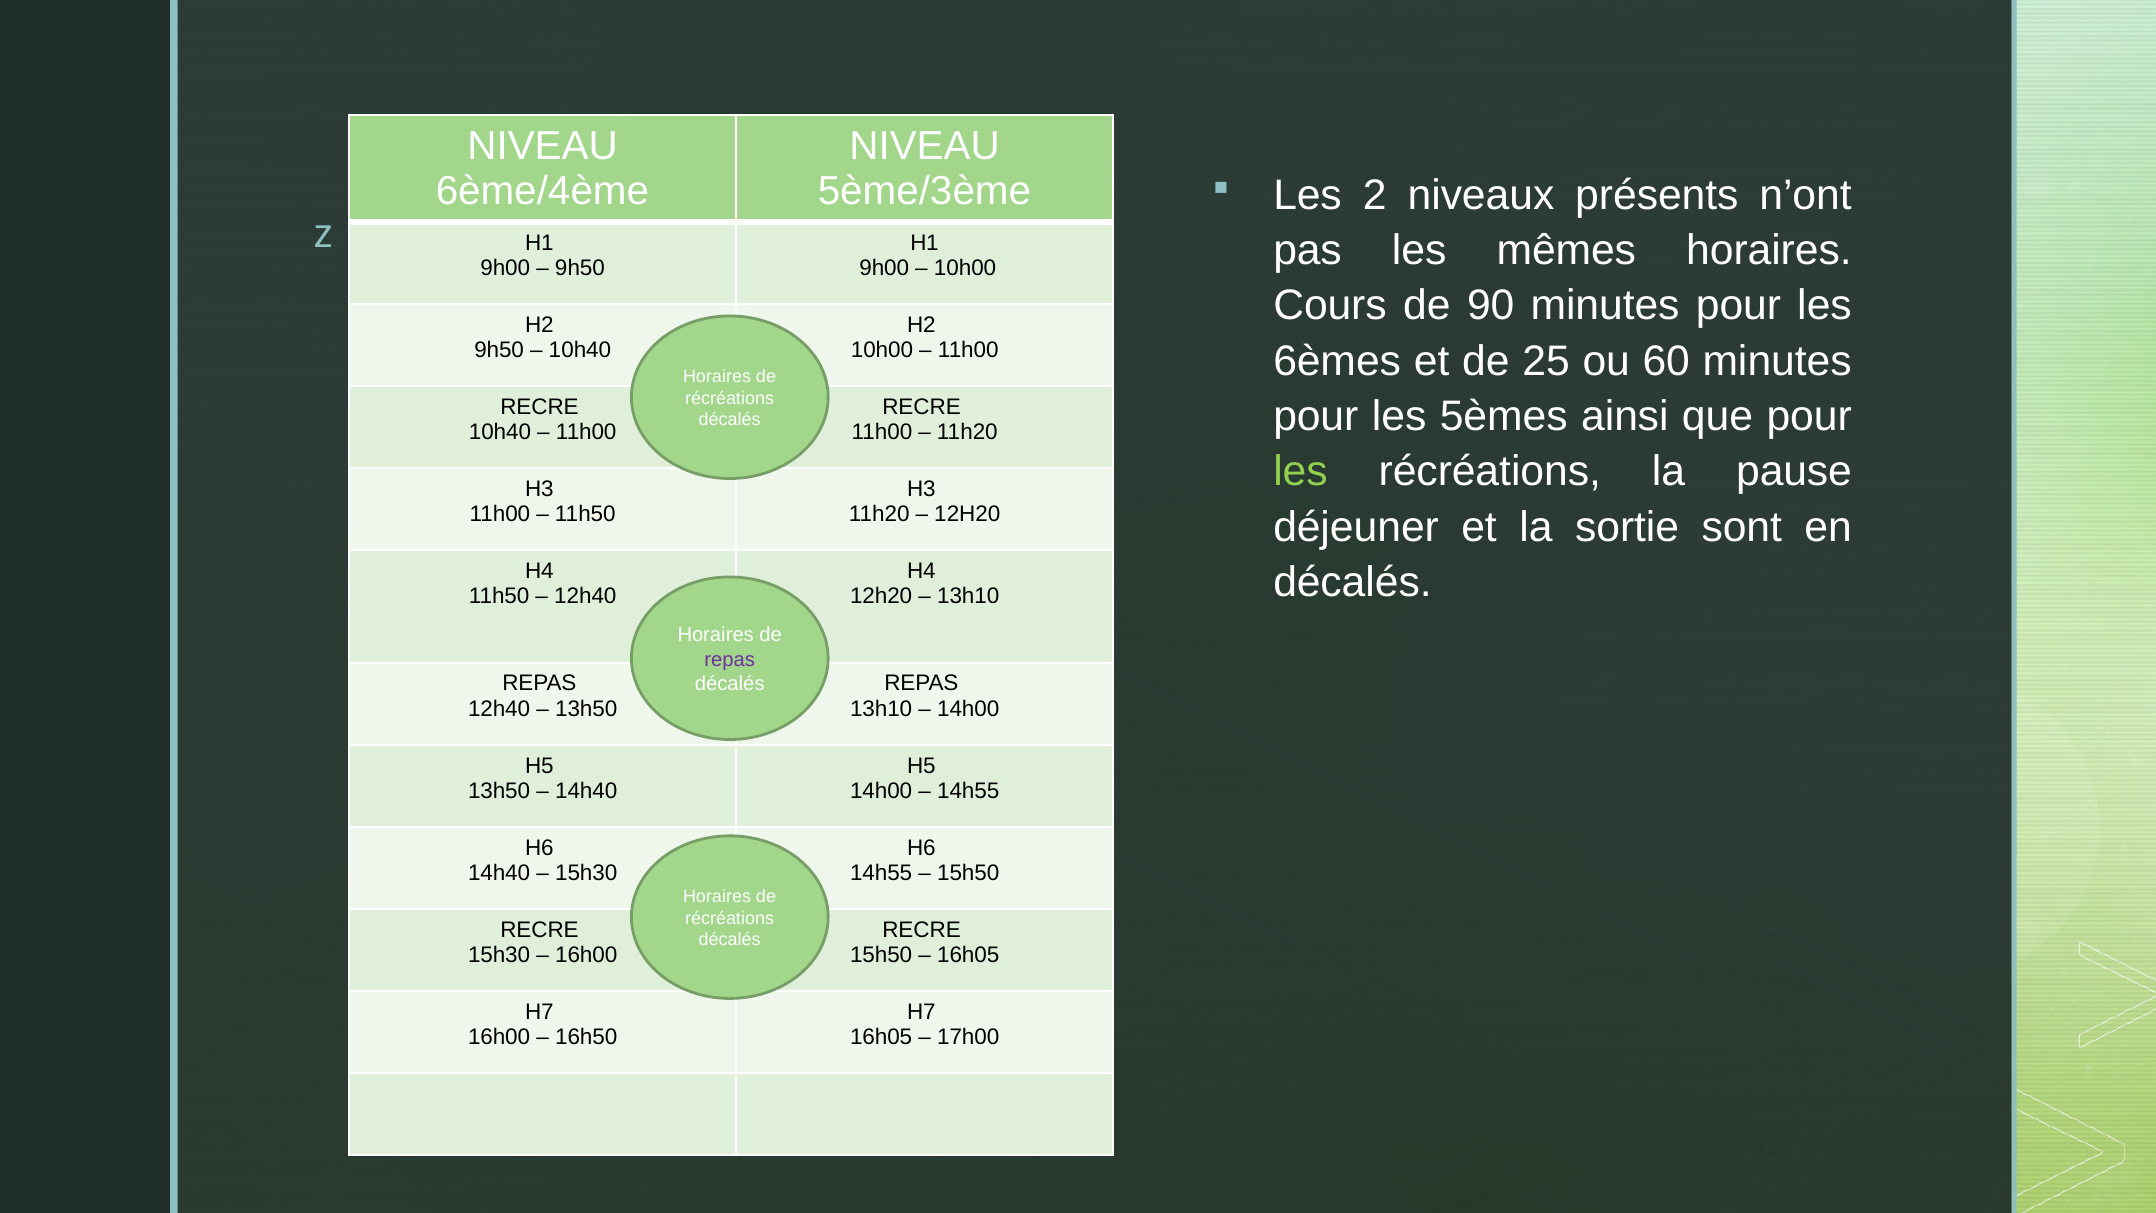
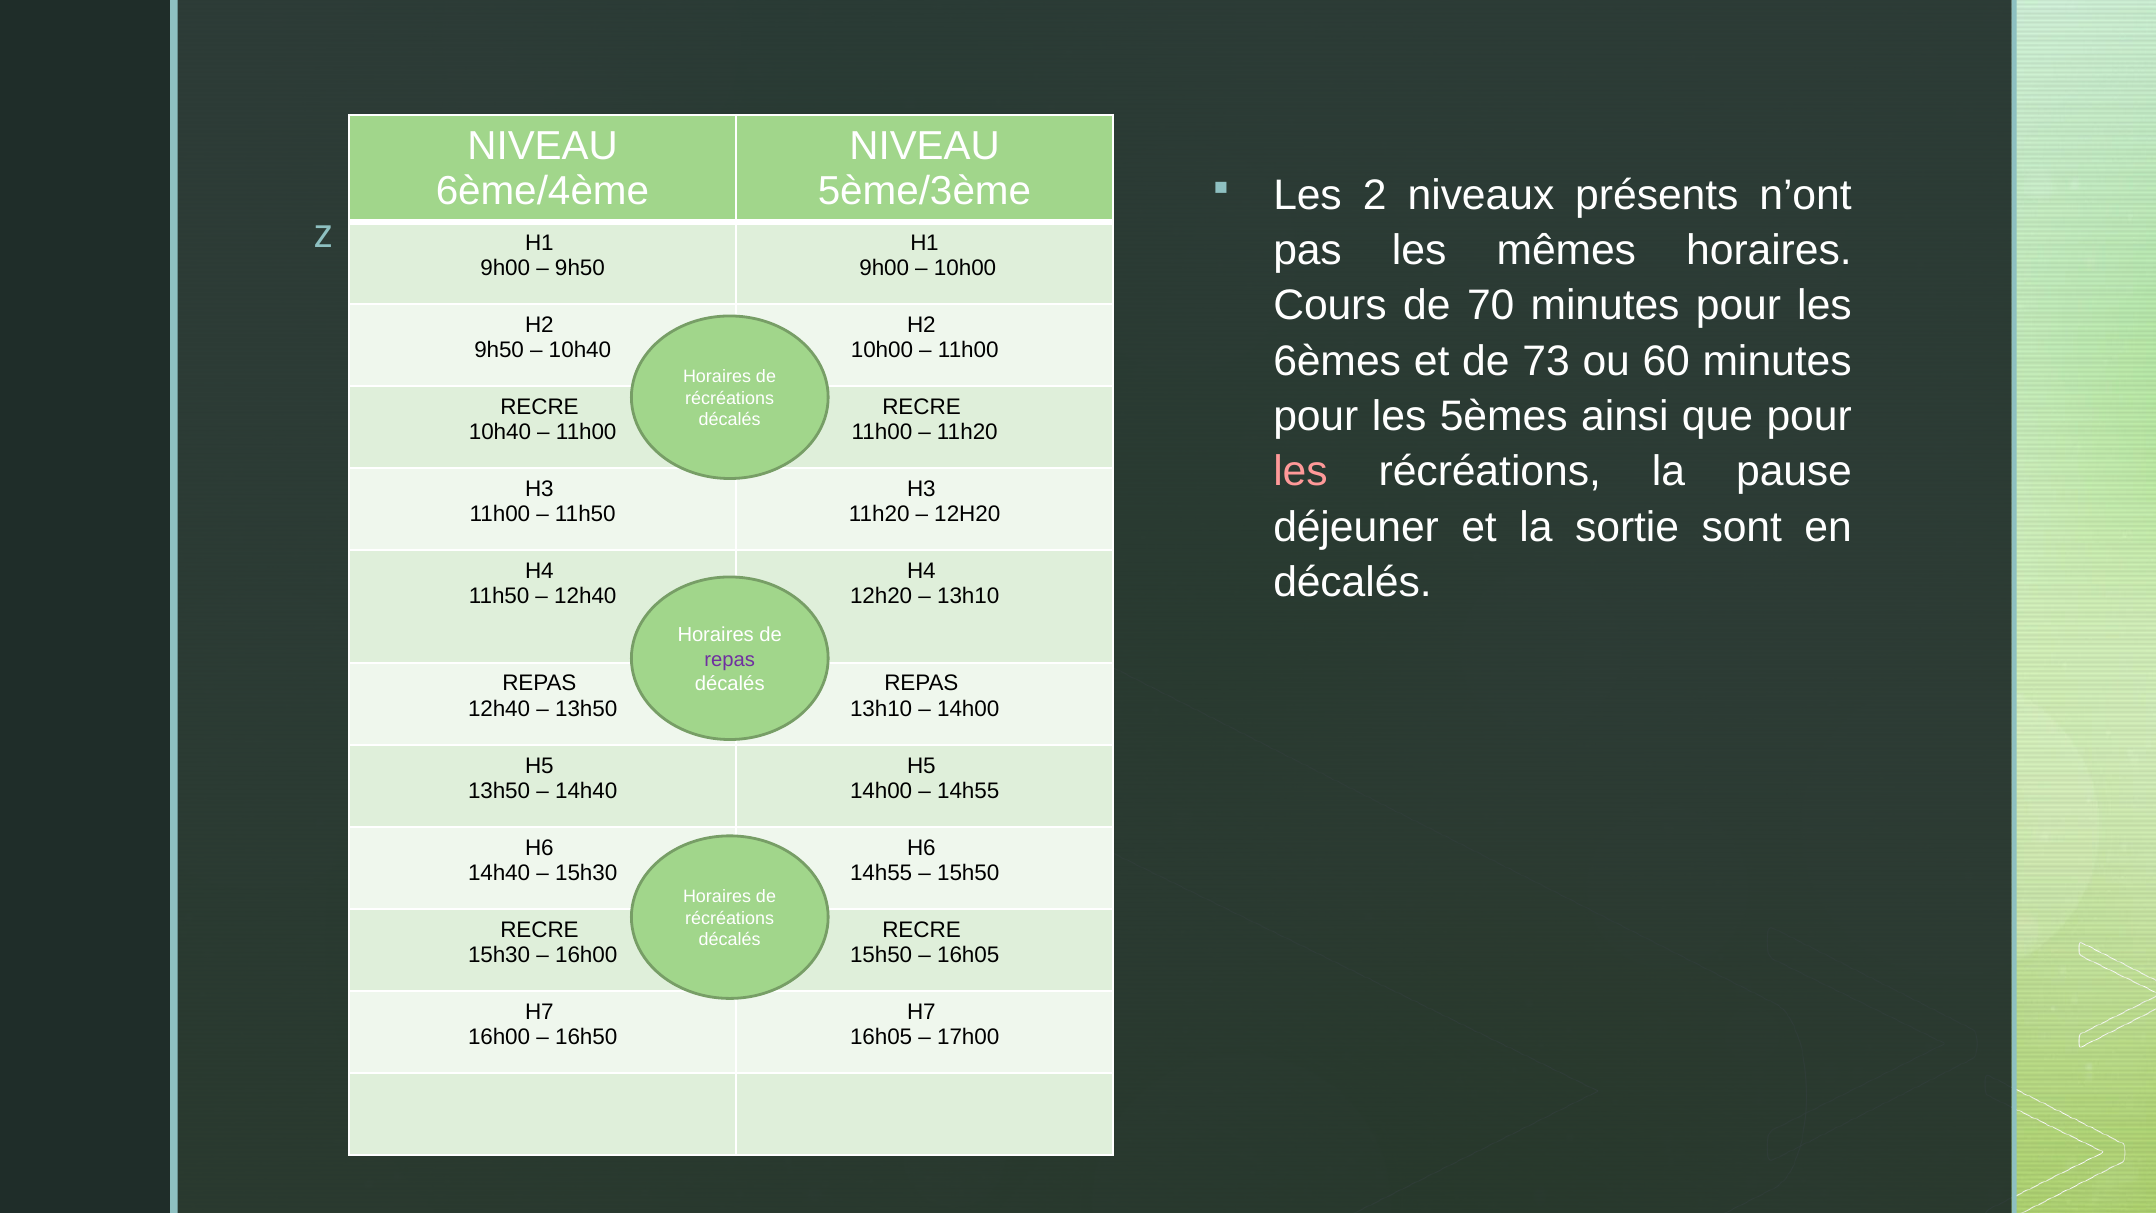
90: 90 -> 70
25: 25 -> 73
les at (1300, 472) colour: light green -> pink
